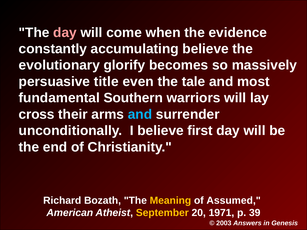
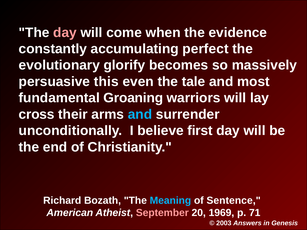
accumulating believe: believe -> perfect
title: title -> this
Southern: Southern -> Groaning
Meaning colour: yellow -> light blue
Assumed: Assumed -> Sentence
September colour: yellow -> pink
1971: 1971 -> 1969
39: 39 -> 71
